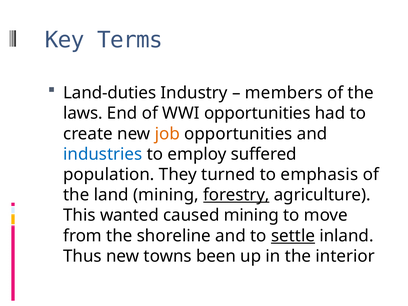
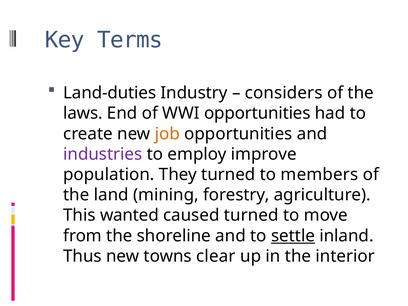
members: members -> considers
industries colour: blue -> purple
suffered: suffered -> improve
emphasis: emphasis -> members
forestry underline: present -> none
caused mining: mining -> turned
been: been -> clear
